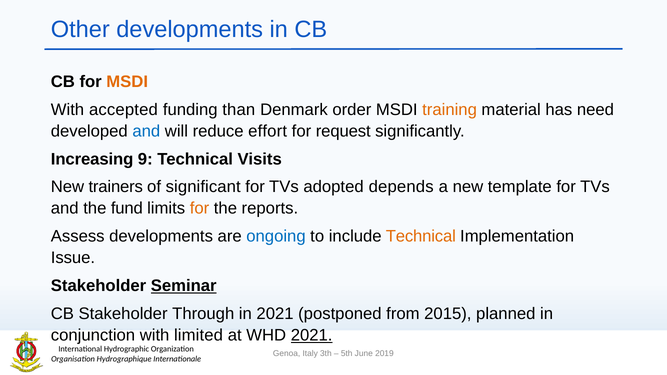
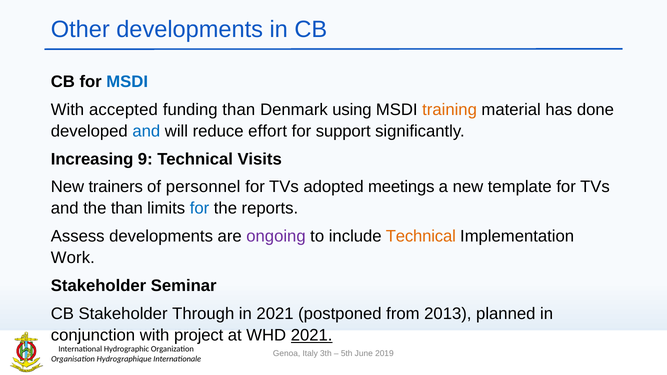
MSDI at (127, 82) colour: orange -> blue
order: order -> using
need: need -> done
request: request -> support
significant: significant -> personnel
depends: depends -> meetings
the fund: fund -> than
for at (200, 209) colour: orange -> blue
ongoing colour: blue -> purple
Issue: Issue -> Work
Seminar underline: present -> none
2015: 2015 -> 2013
limited: limited -> project
